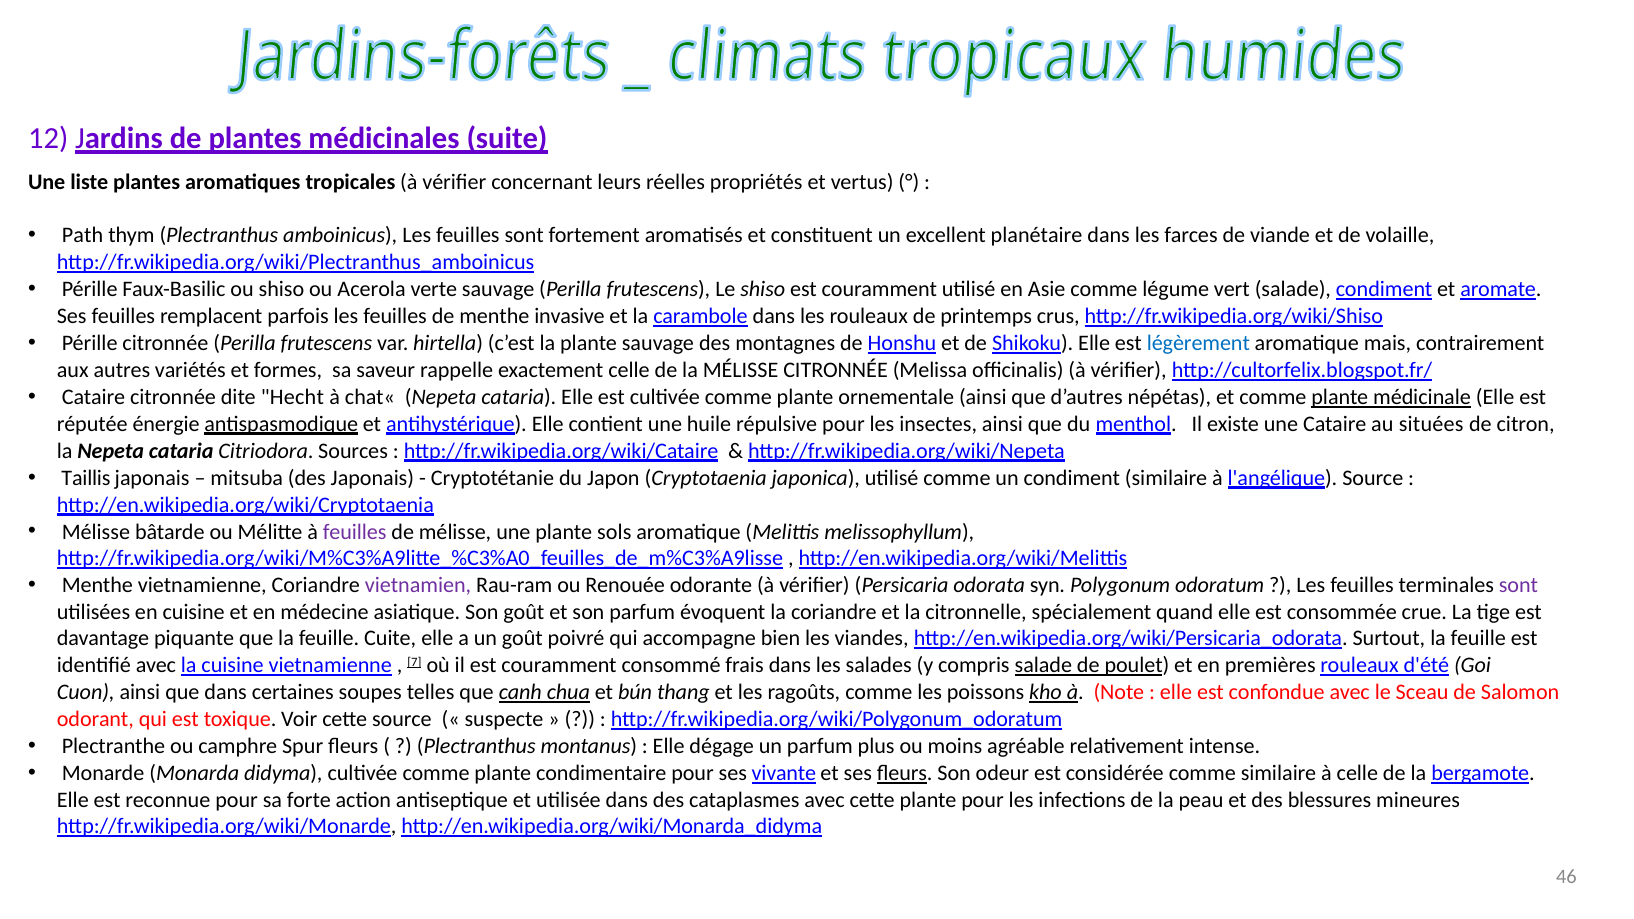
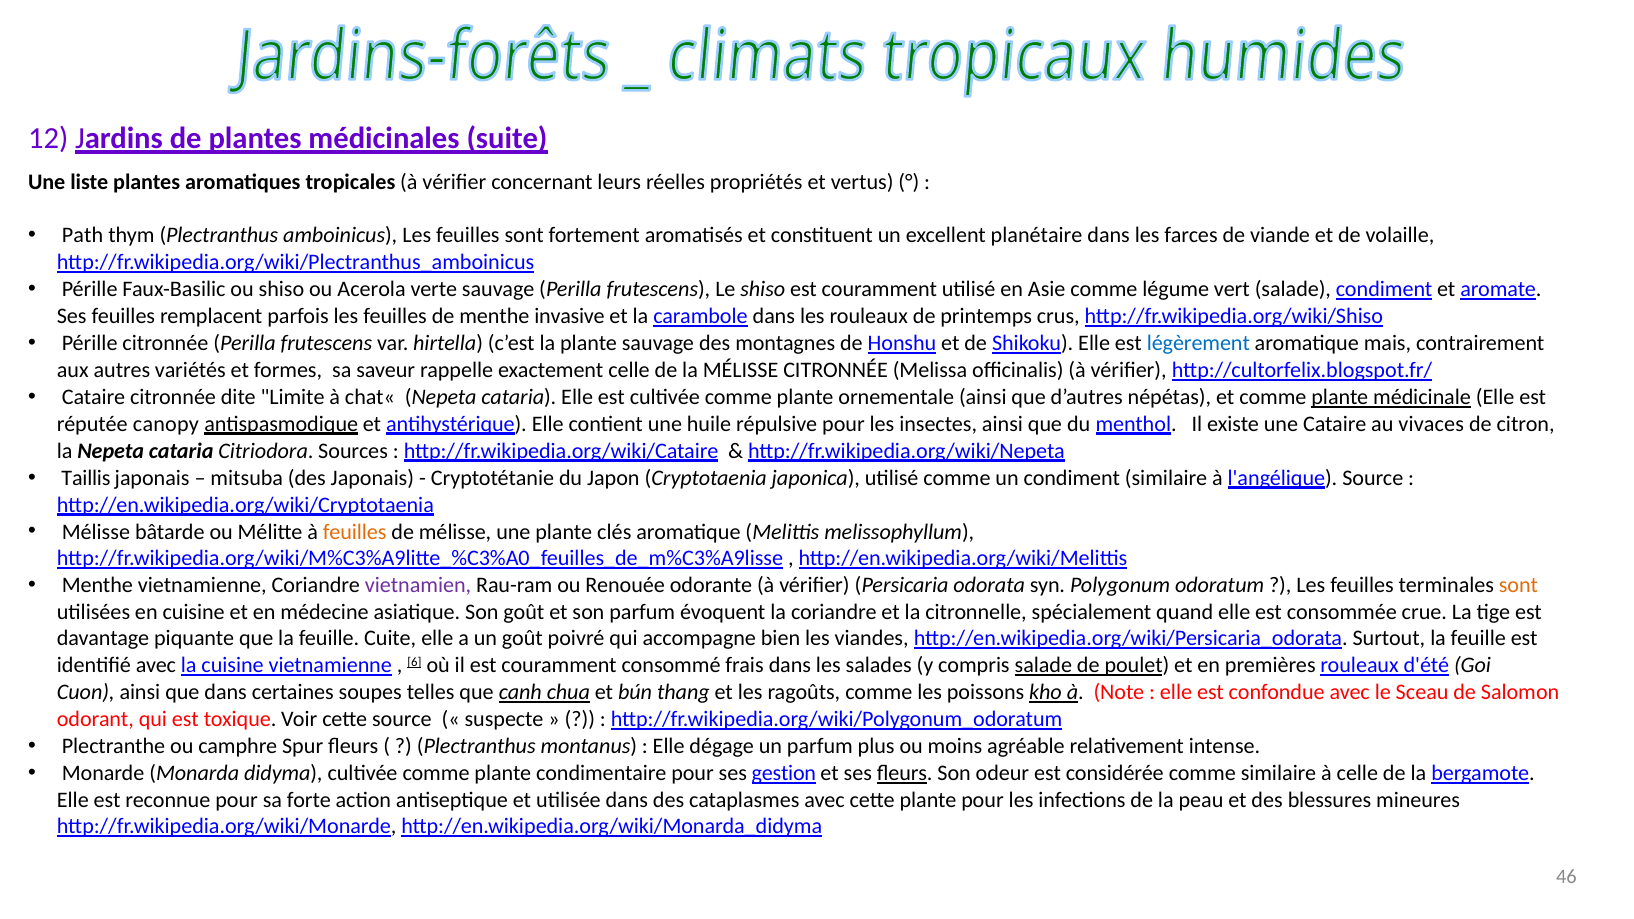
Hecht: Hecht -> Limite
énergie: énergie -> canopy
situées: situées -> vivaces
feuilles at (355, 532) colour: purple -> orange
sols: sols -> clés
sont at (1518, 586) colour: purple -> orange
7: 7 -> 6
vivante: vivante -> gestion
